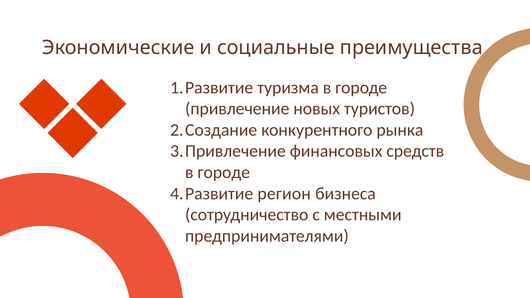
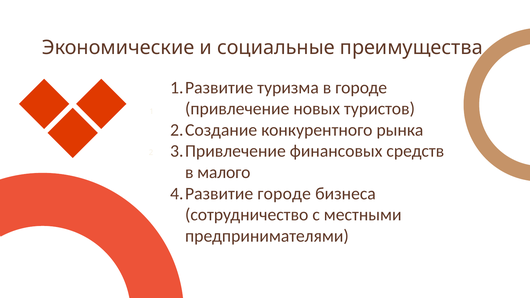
городе at (224, 172): городе -> малого
регион at (284, 194): регион -> городе
